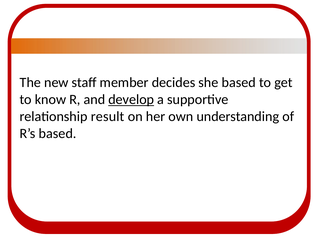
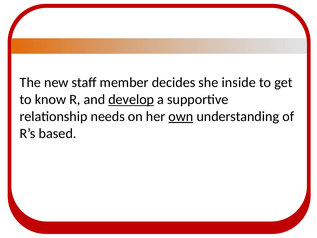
she based: based -> inside
result: result -> needs
own underline: none -> present
